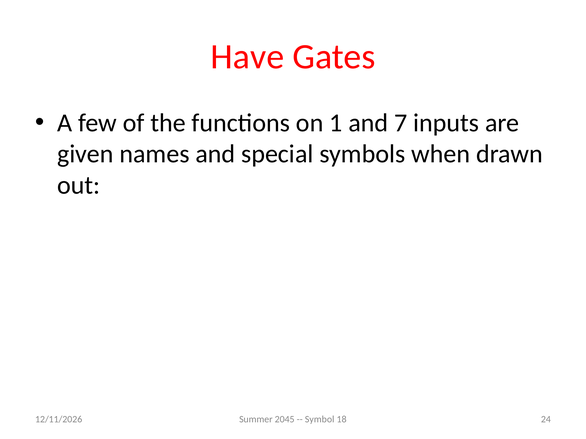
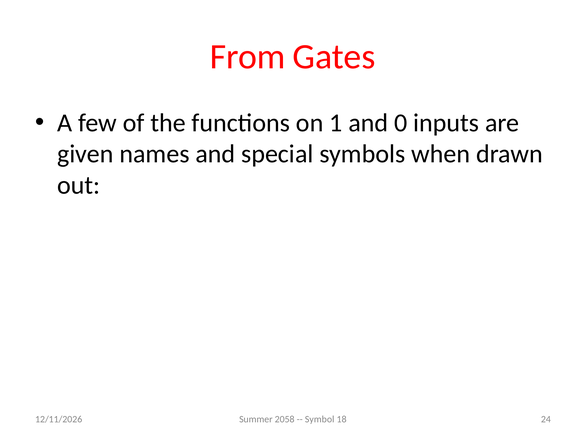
Have: Have -> From
7: 7 -> 0
2045: 2045 -> 2058
